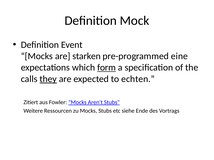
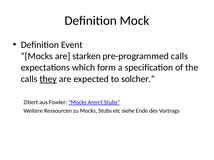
pre-programmed eine: eine -> calls
form underline: present -> none
echten: echten -> solcher
